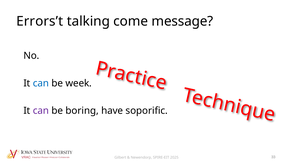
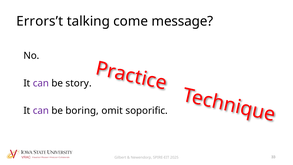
can at (41, 83) colour: blue -> purple
week: week -> story
have: have -> omit
